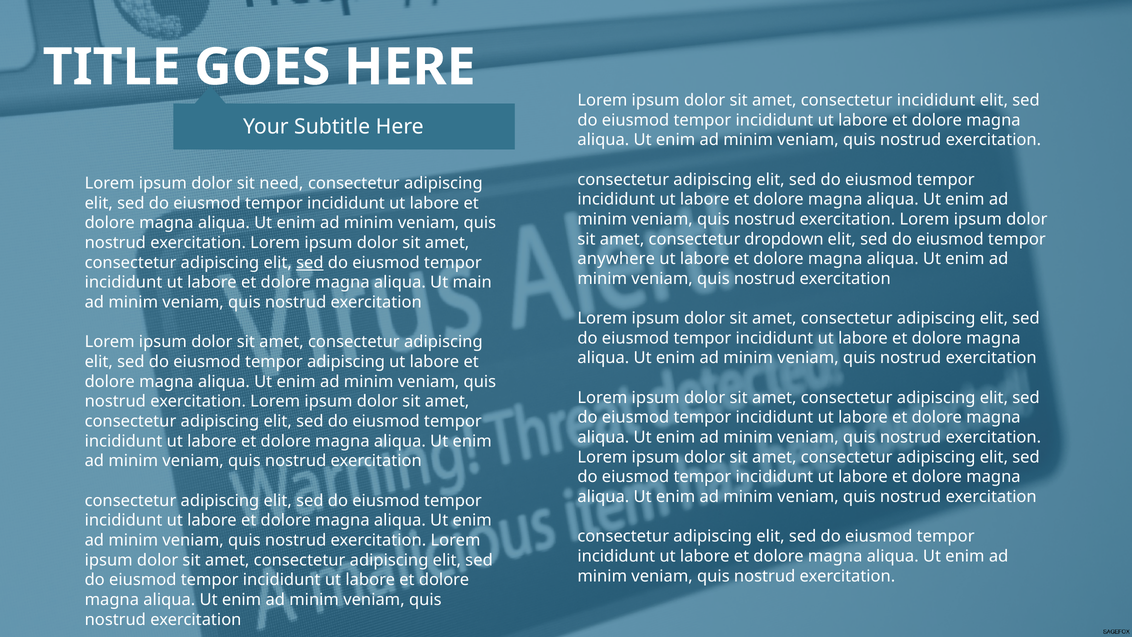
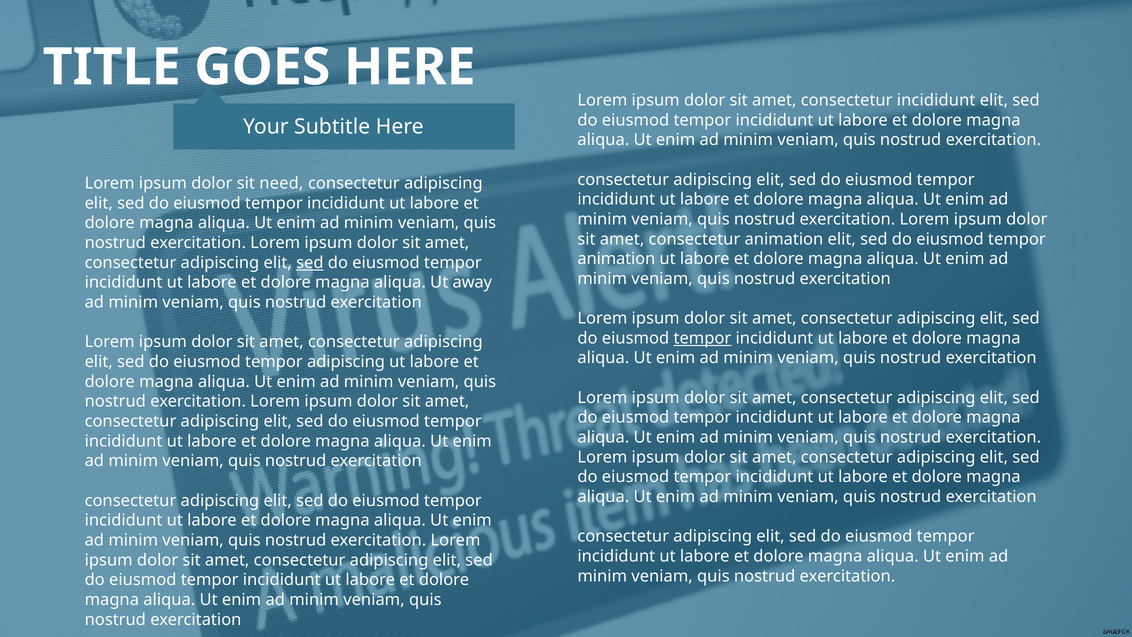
consectetur dropdown: dropdown -> animation
anywhere at (616, 259): anywhere -> animation
main: main -> away
tempor at (702, 338) underline: none -> present
